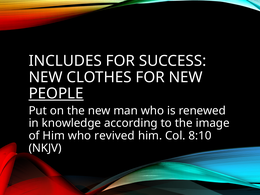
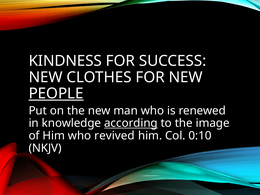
INCLUDES: INCLUDES -> KINDNESS
according underline: none -> present
8:10: 8:10 -> 0:10
